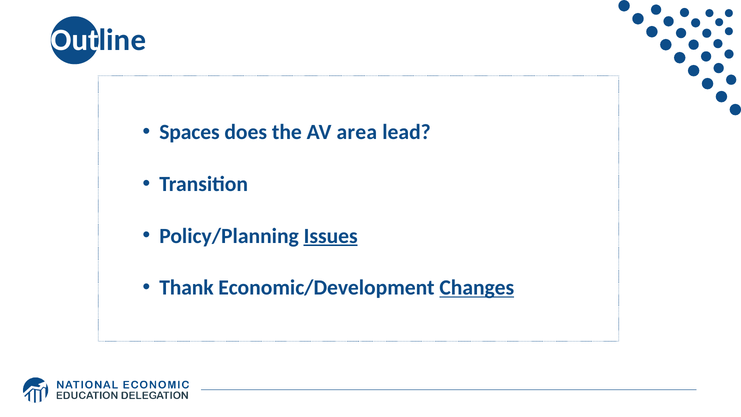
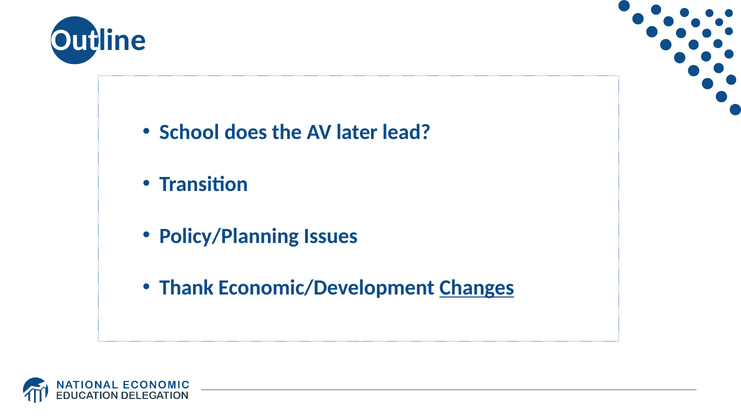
Spaces: Spaces -> School
area: area -> later
Issues underline: present -> none
